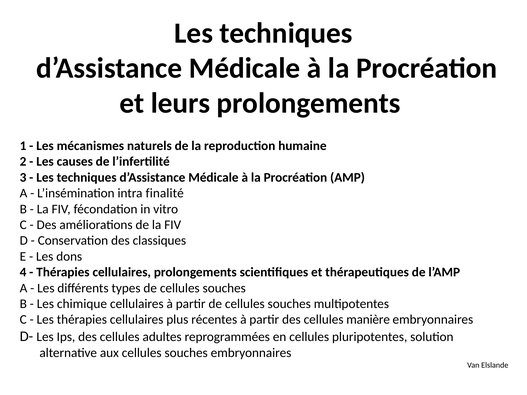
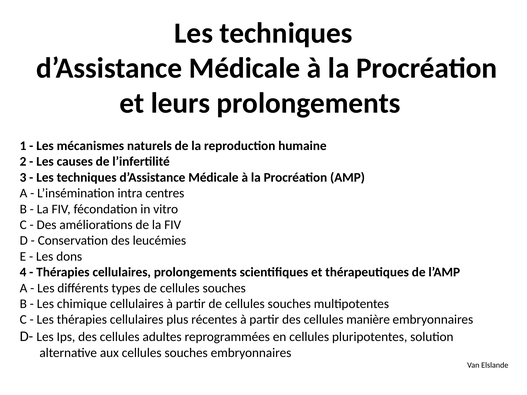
finalité: finalité -> centres
classiques: classiques -> leucémies
